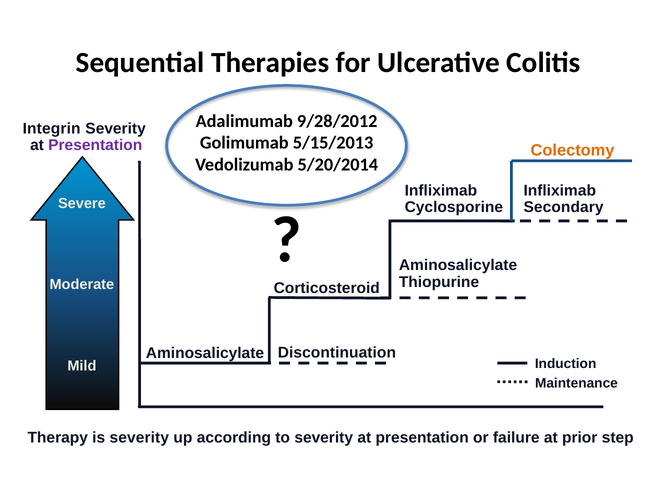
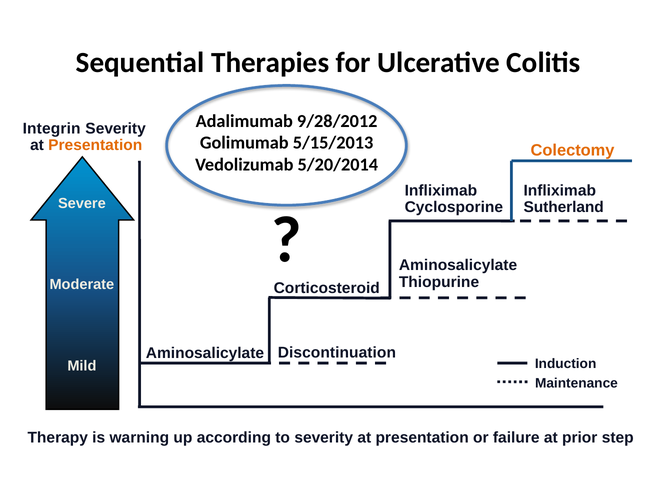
Presentation at (95, 145) colour: purple -> orange
Secondary: Secondary -> Sutherland
is severity: severity -> warning
